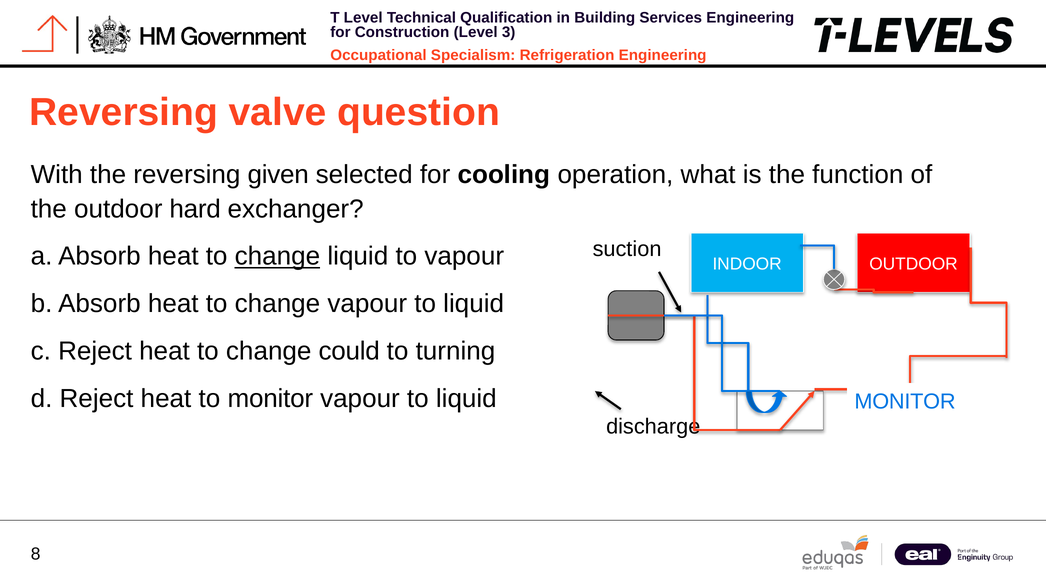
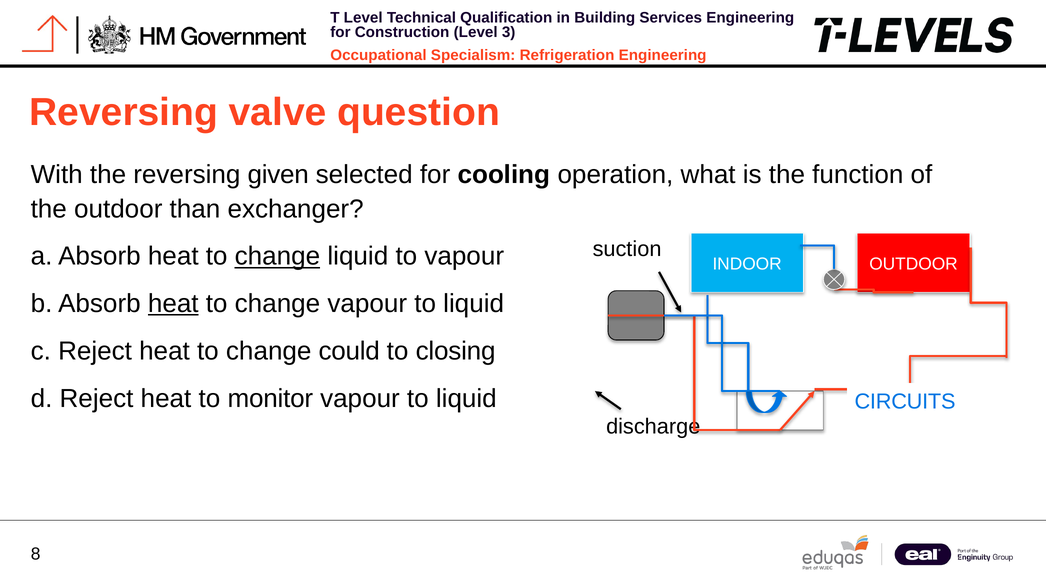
hard: hard -> than
heat at (173, 304) underline: none -> present
turning: turning -> closing
MONITOR at (905, 401): MONITOR -> CIRCUITS
